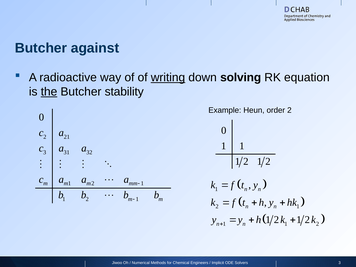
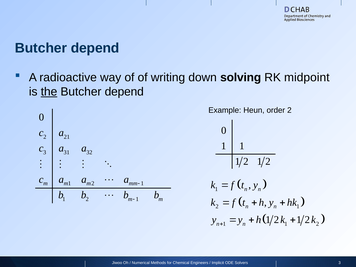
against at (95, 48): against -> depend
writing underline: present -> none
equation: equation -> midpoint
stability at (124, 92): stability -> depend
